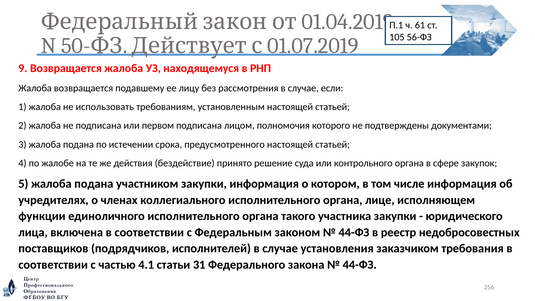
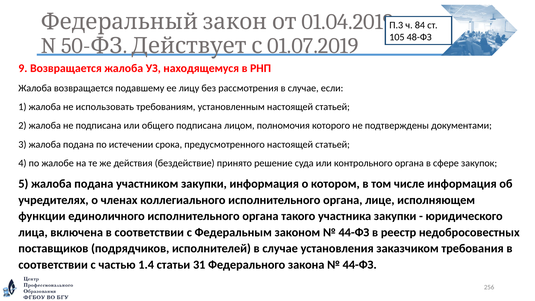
П.1: П.1 -> П.3
61: 61 -> 84
56-ФЗ: 56-ФЗ -> 48-ФЗ
первом: первом -> общего
4.1: 4.1 -> 1.4
